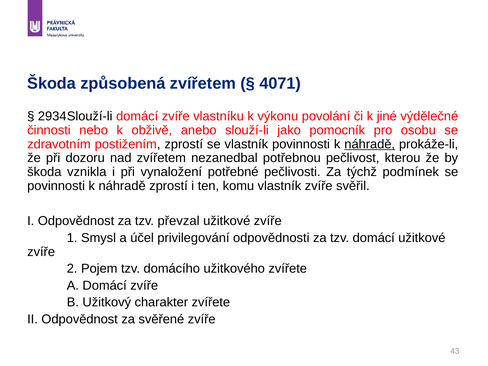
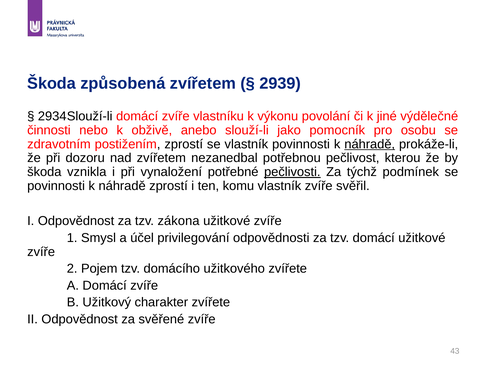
4071: 4071 -> 2939
pečlivosti underline: none -> present
převzal: převzal -> zákona
